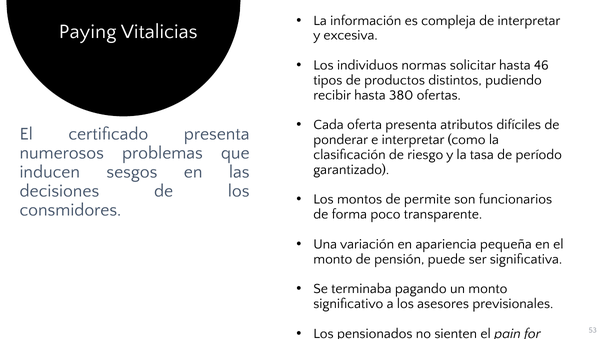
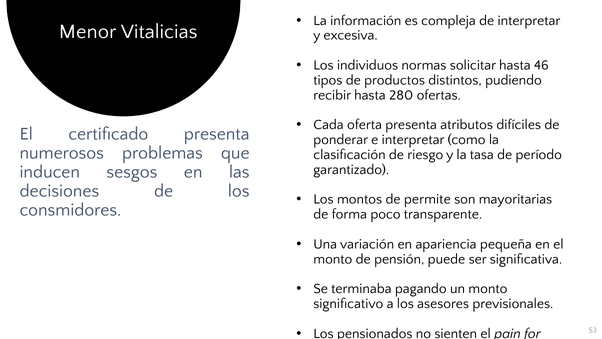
Paying at (88, 31): Paying -> Menor
380: 380 -> 280
funcionarios: funcionarios -> mayoritarias
